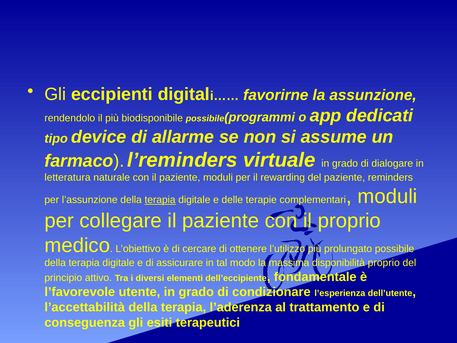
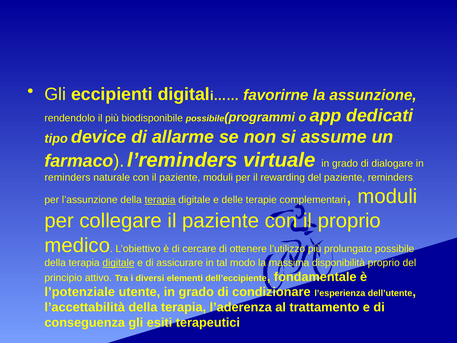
letteratura at (68, 177): letteratura -> reminders
digitale at (118, 263) underline: none -> present
l’favorevole: l’favorevole -> l’potenziale
